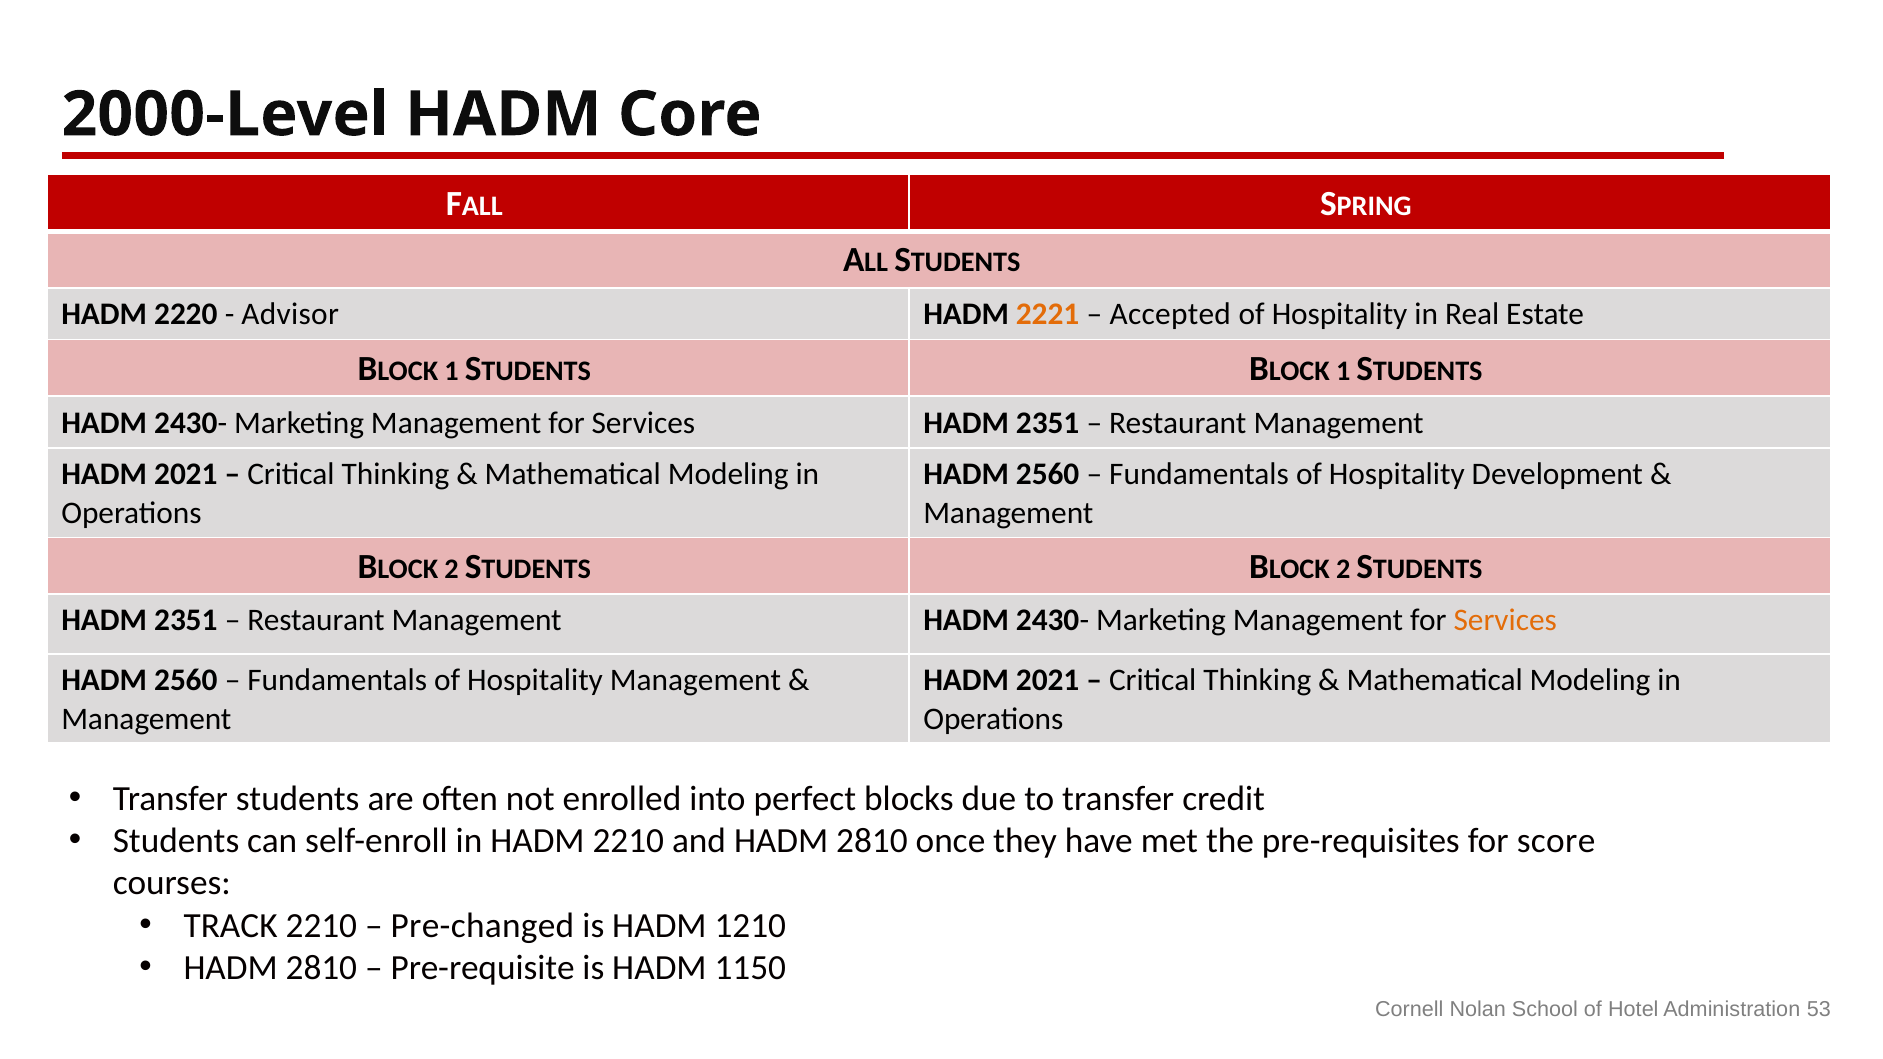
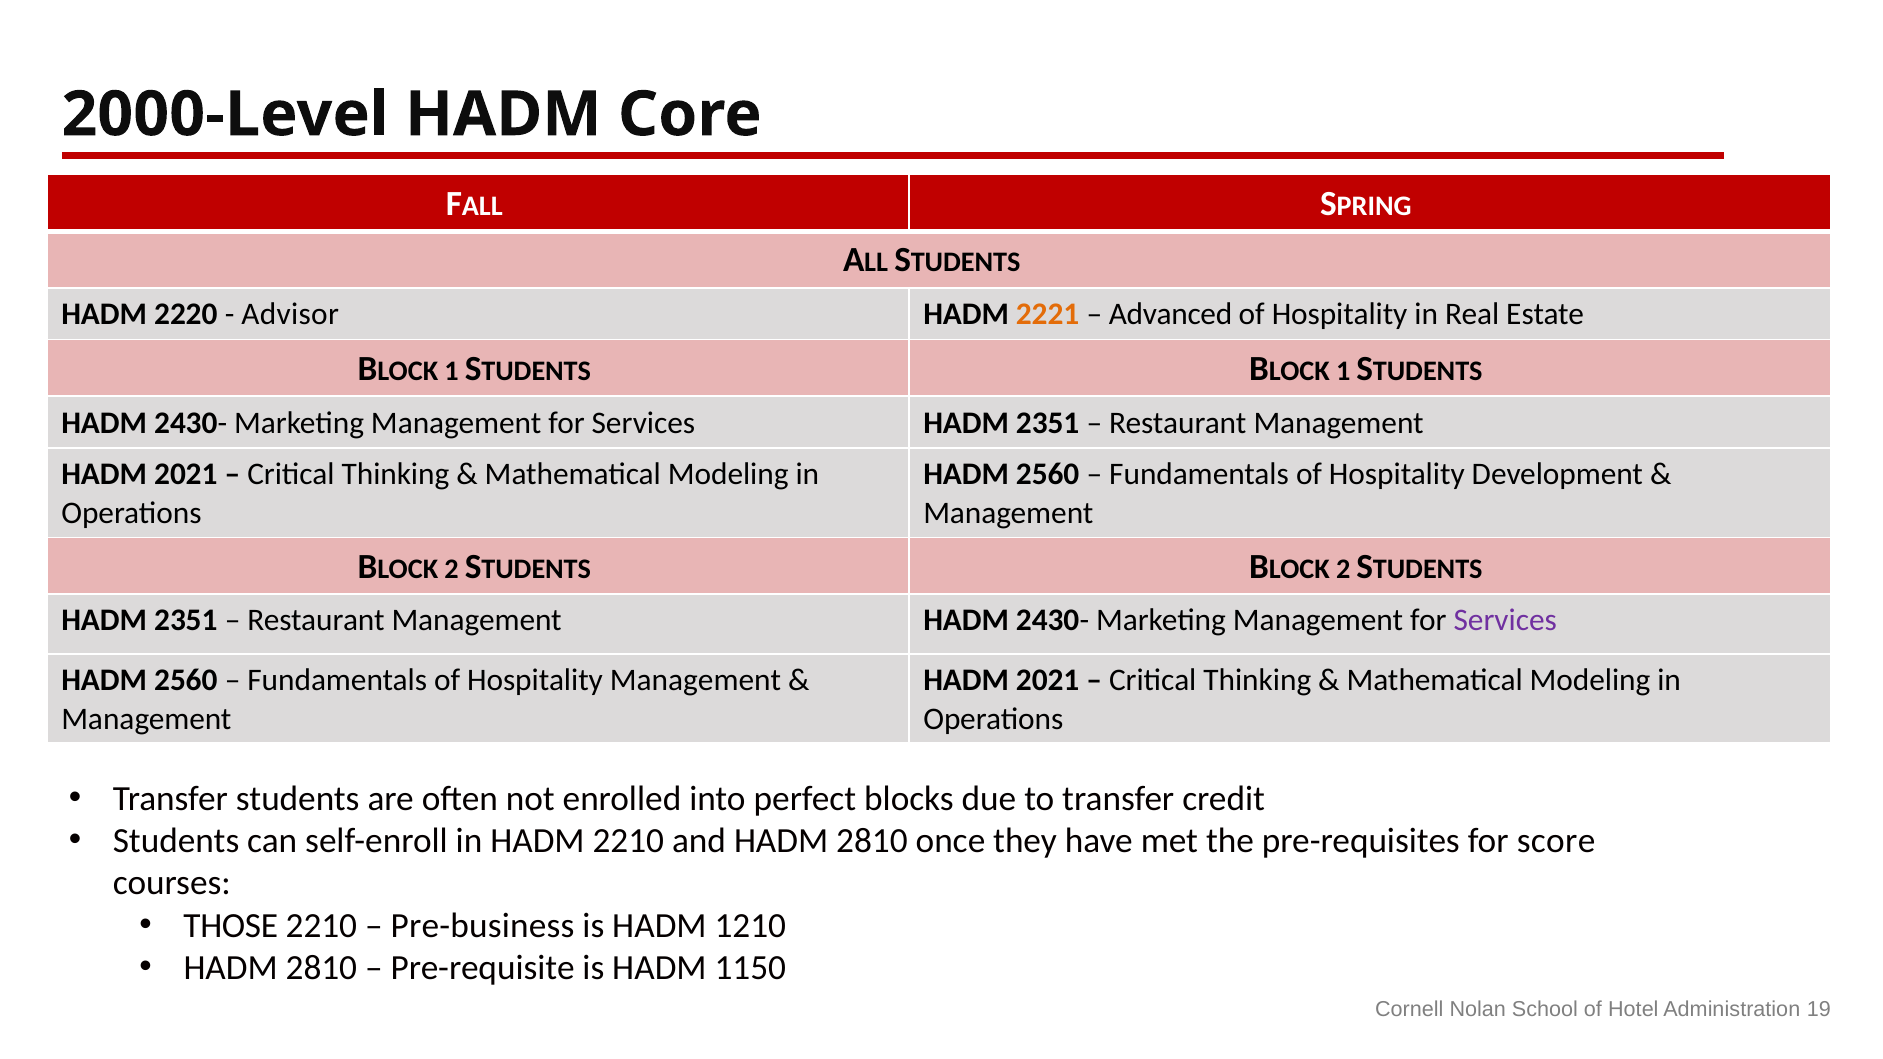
Accepted: Accepted -> Advanced
Services at (1505, 621) colour: orange -> purple
TRACK: TRACK -> THOSE
Pre-changed: Pre-changed -> Pre-business
53: 53 -> 19
